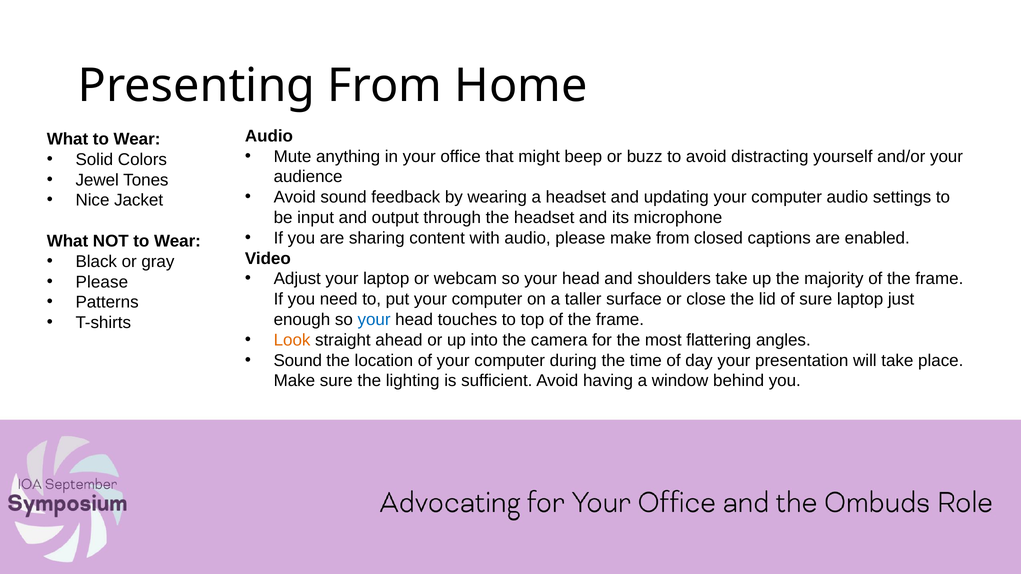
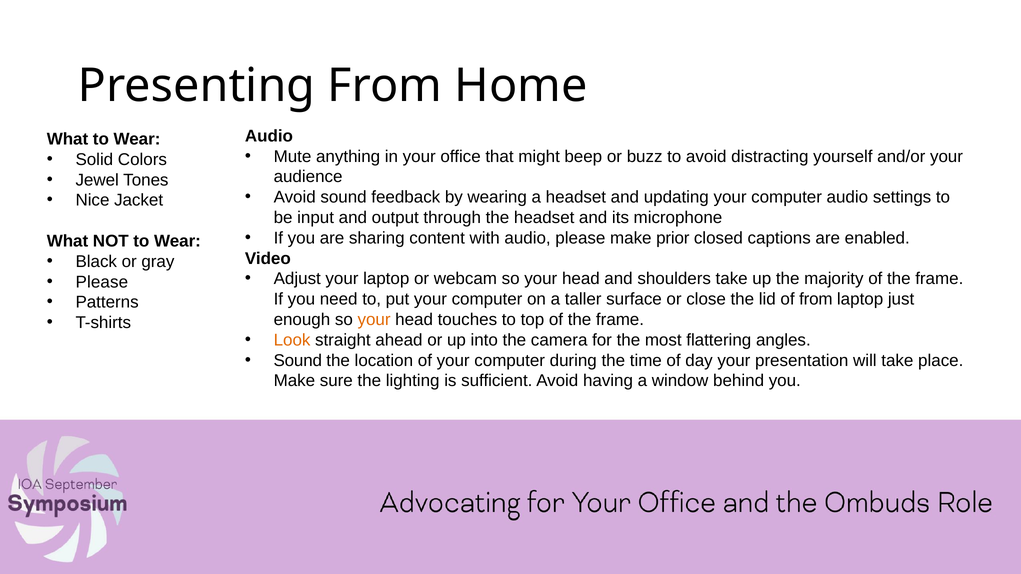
make from: from -> prior
of sure: sure -> from
your at (374, 320) colour: blue -> orange
